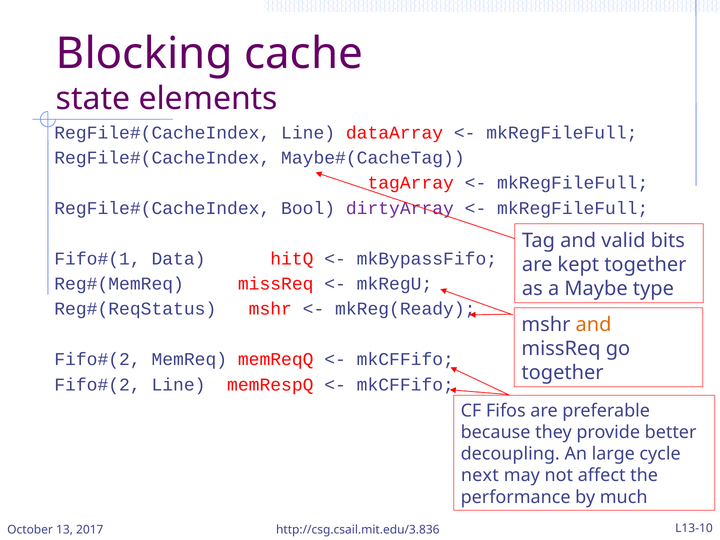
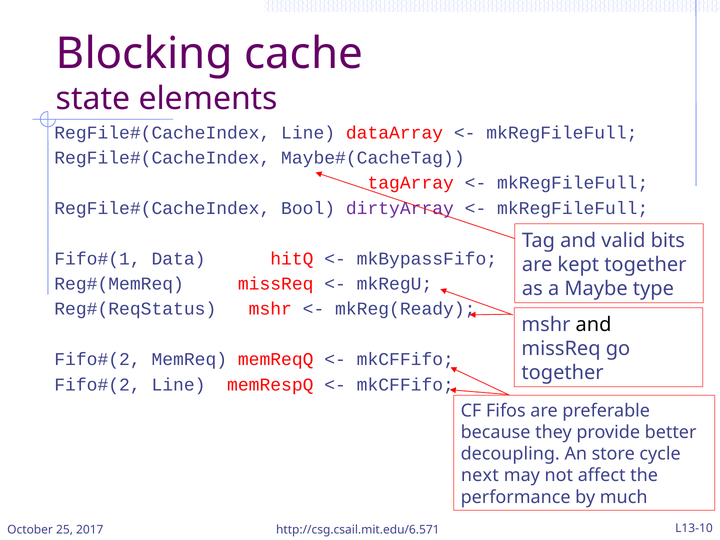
and at (594, 324) colour: orange -> black
large: large -> store
13: 13 -> 25
http://csg.csail.mit.edu/3.836: http://csg.csail.mit.edu/3.836 -> http://csg.csail.mit.edu/6.571
